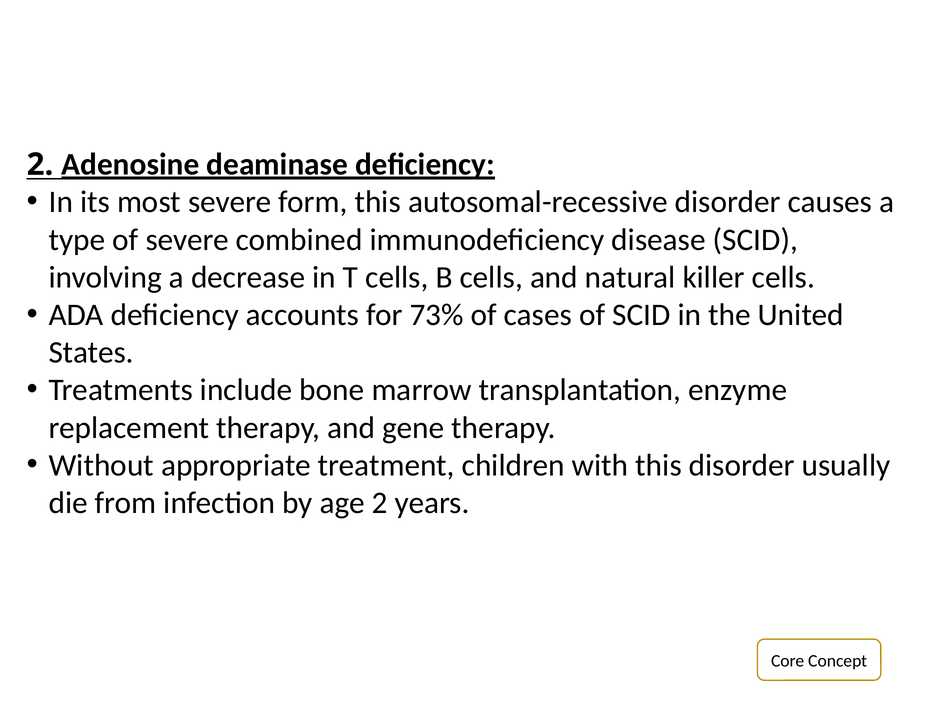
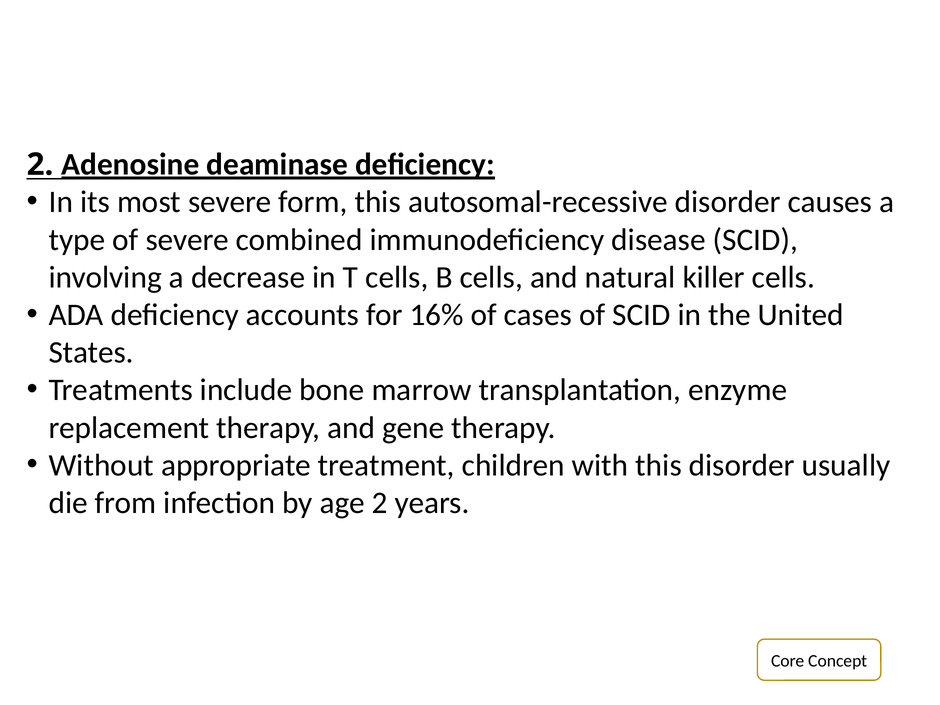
73%: 73% -> 16%
